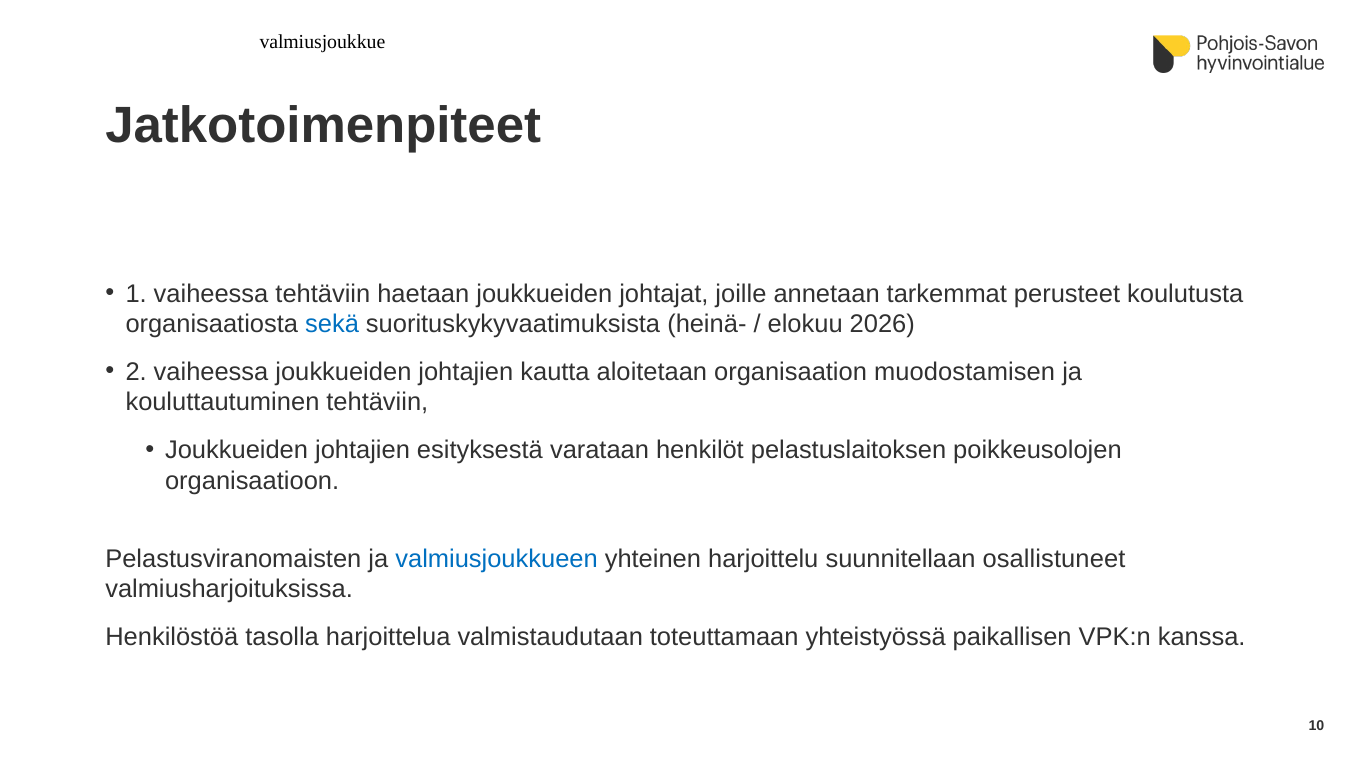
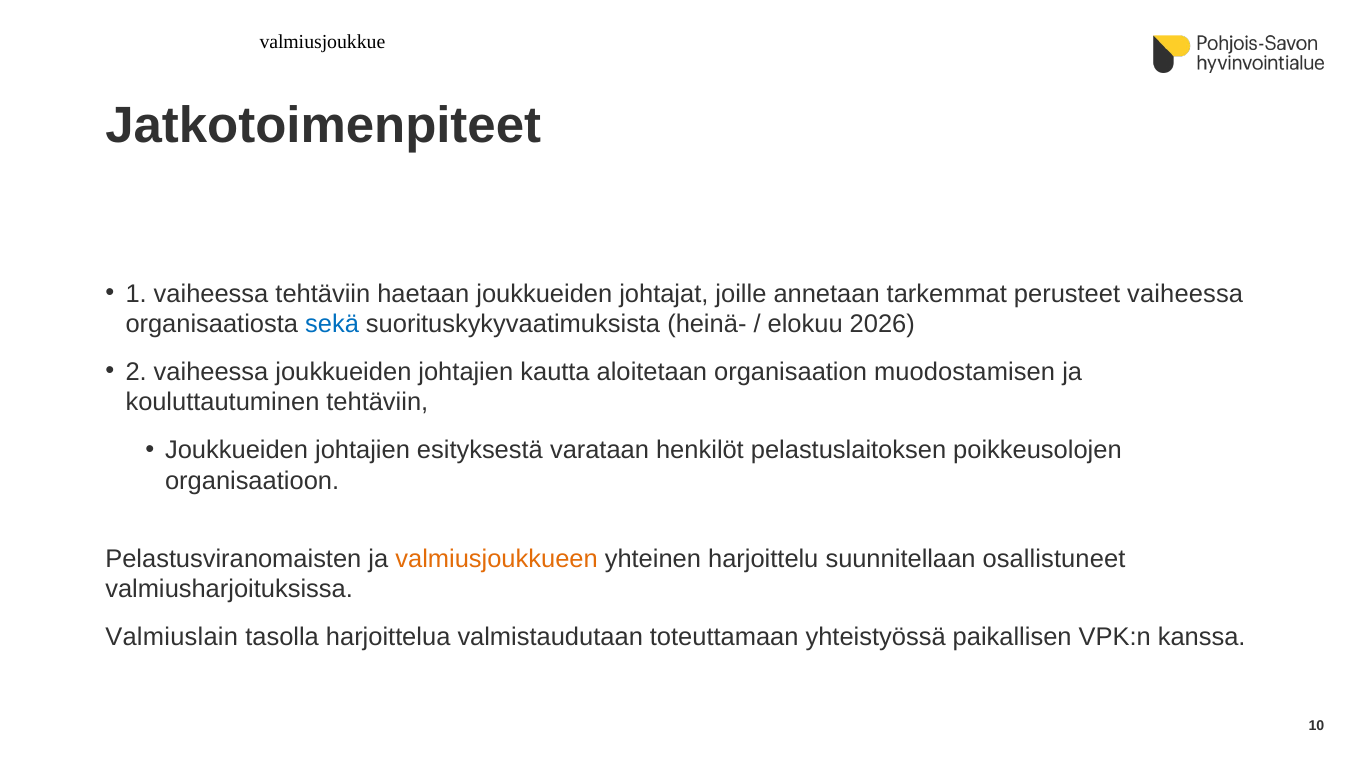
perusteet koulutusta: koulutusta -> vaiheessa
valmiusjoukkueen colour: blue -> orange
Henkilöstöä: Henkilöstöä -> Valmiuslain
